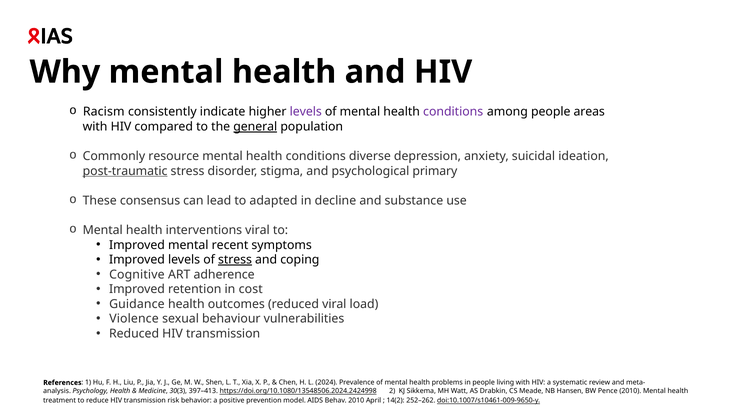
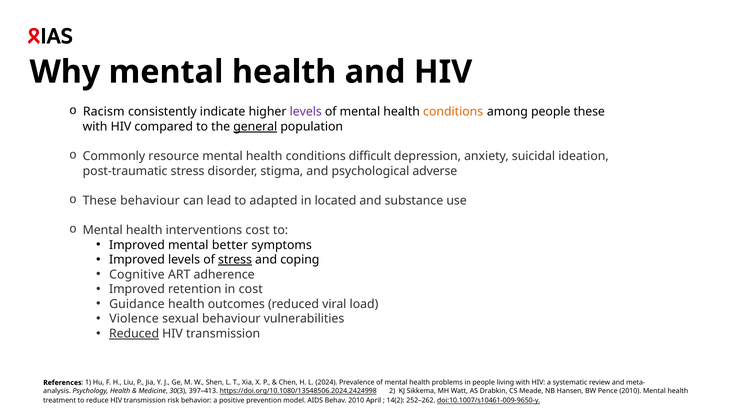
conditions at (453, 112) colour: purple -> orange
people areas: areas -> these
diverse: diverse -> difficult
post-traumatic underline: present -> none
primary: primary -> adverse
These consensus: consensus -> behaviour
decline: decline -> located
interventions viral: viral -> cost
recent: recent -> better
Reduced at (134, 333) underline: none -> present
